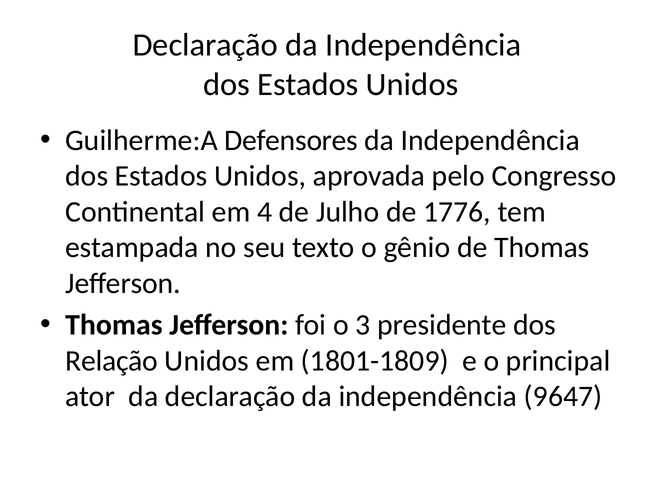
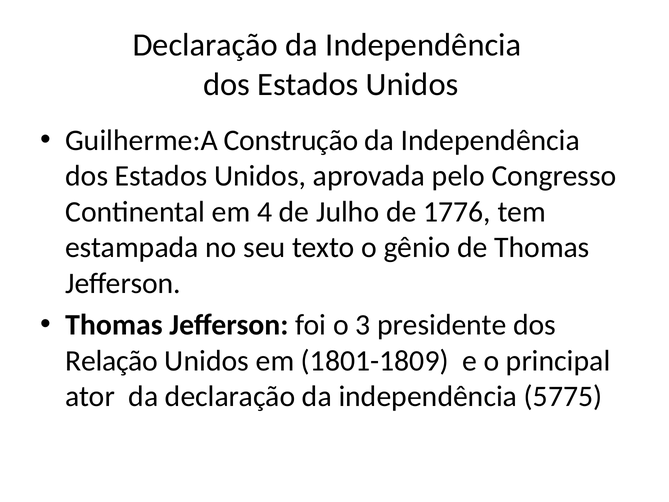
Defensores: Defensores -> Construção
9647: 9647 -> 5775
